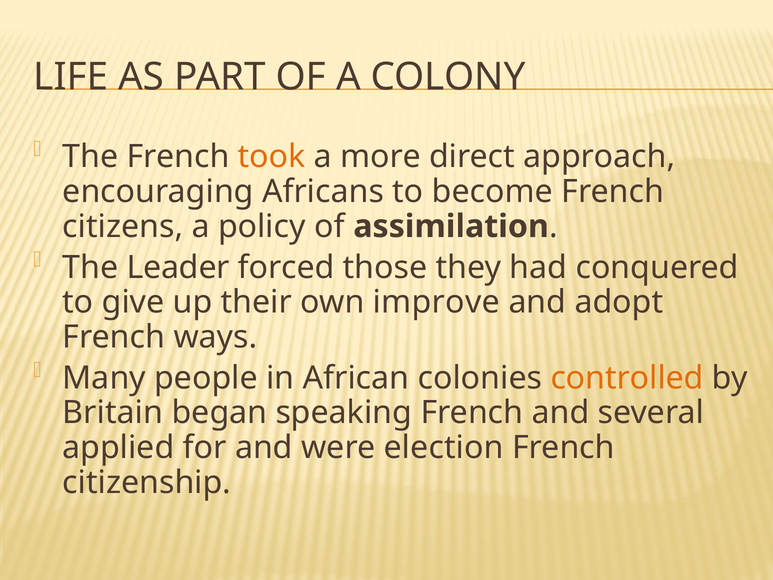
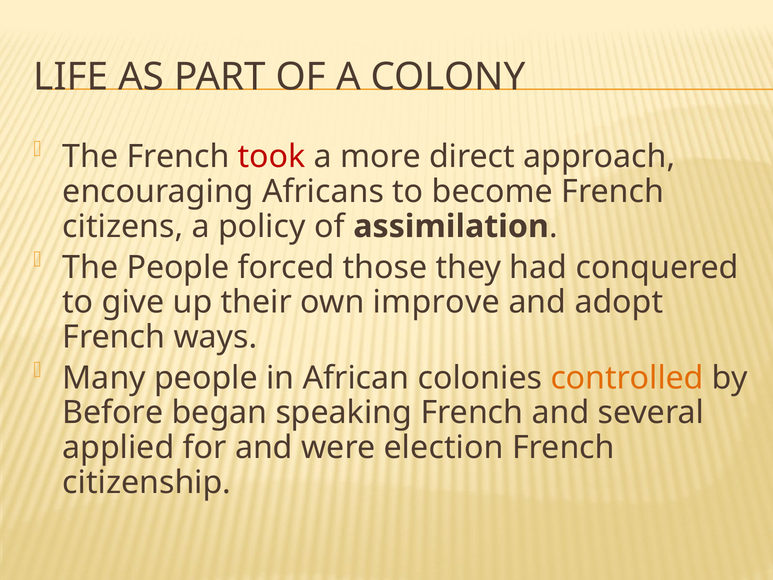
took colour: orange -> red
The Leader: Leader -> People
Britain: Britain -> Before
